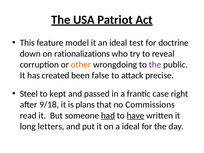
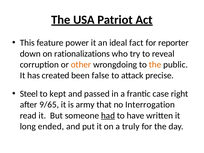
model: model -> power
test: test -> fact
doctrine: doctrine -> reporter
the at (155, 65) colour: purple -> orange
9/18: 9/18 -> 9/65
plans: plans -> army
Commissions: Commissions -> Interrogation
have underline: present -> none
letters: letters -> ended
a ideal: ideal -> truly
